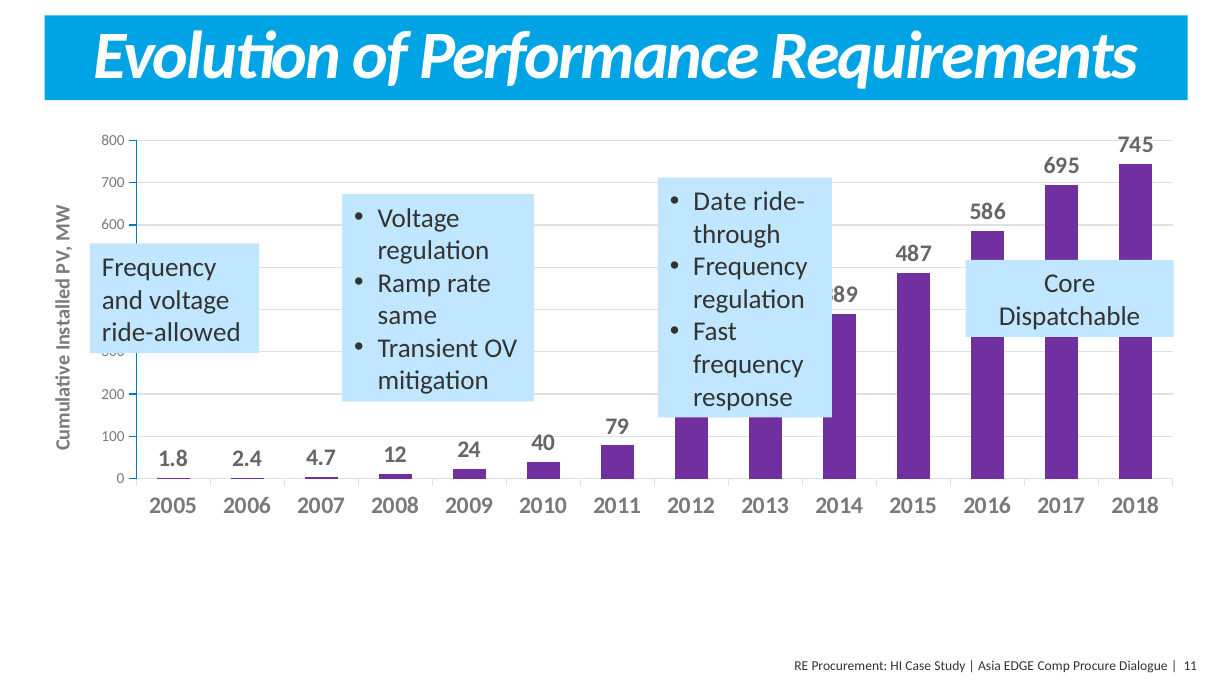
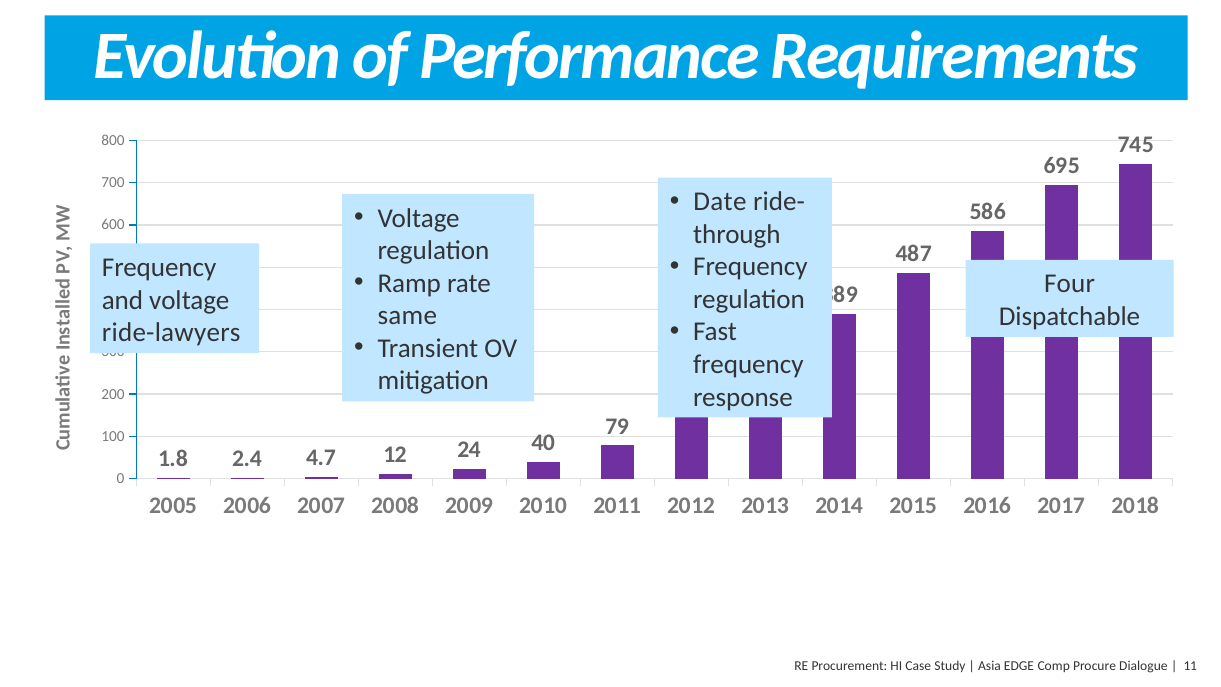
Core: Core -> Four
ride-allowed: ride-allowed -> ride-lawyers
